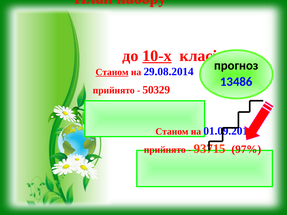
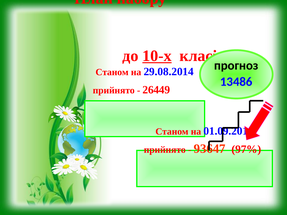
Станом at (112, 72) underline: present -> none
50329: 50329 -> 26449
93715: 93715 -> 93647
